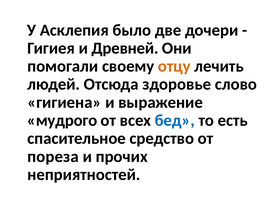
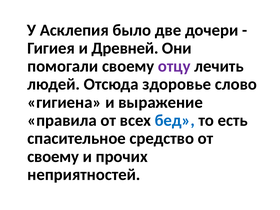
отцу colour: orange -> purple
мудрого: мудрого -> правила
пореза at (53, 156): пореза -> своему
